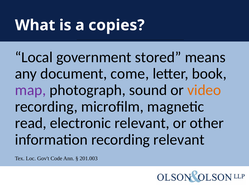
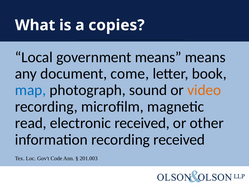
government stored: stored -> means
map colour: purple -> blue
electronic relevant: relevant -> received
recording relevant: relevant -> received
